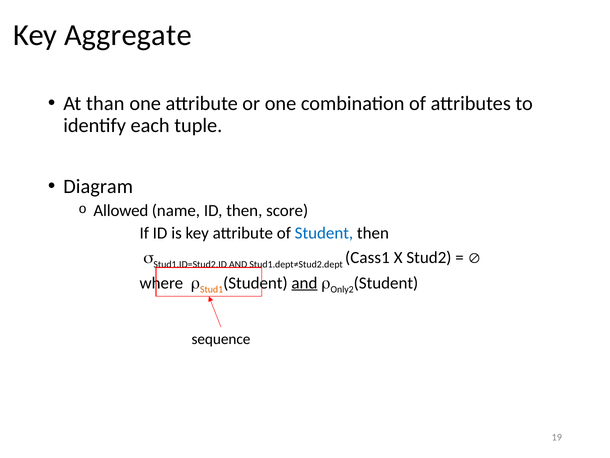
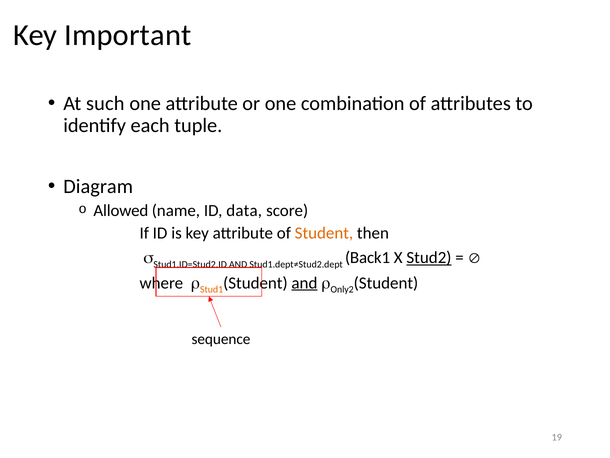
Aggregate: Aggregate -> Important
than: than -> such
ID then: then -> data
Student at (324, 233) colour: blue -> orange
Cass1: Cass1 -> Back1
Stud2 underline: none -> present
